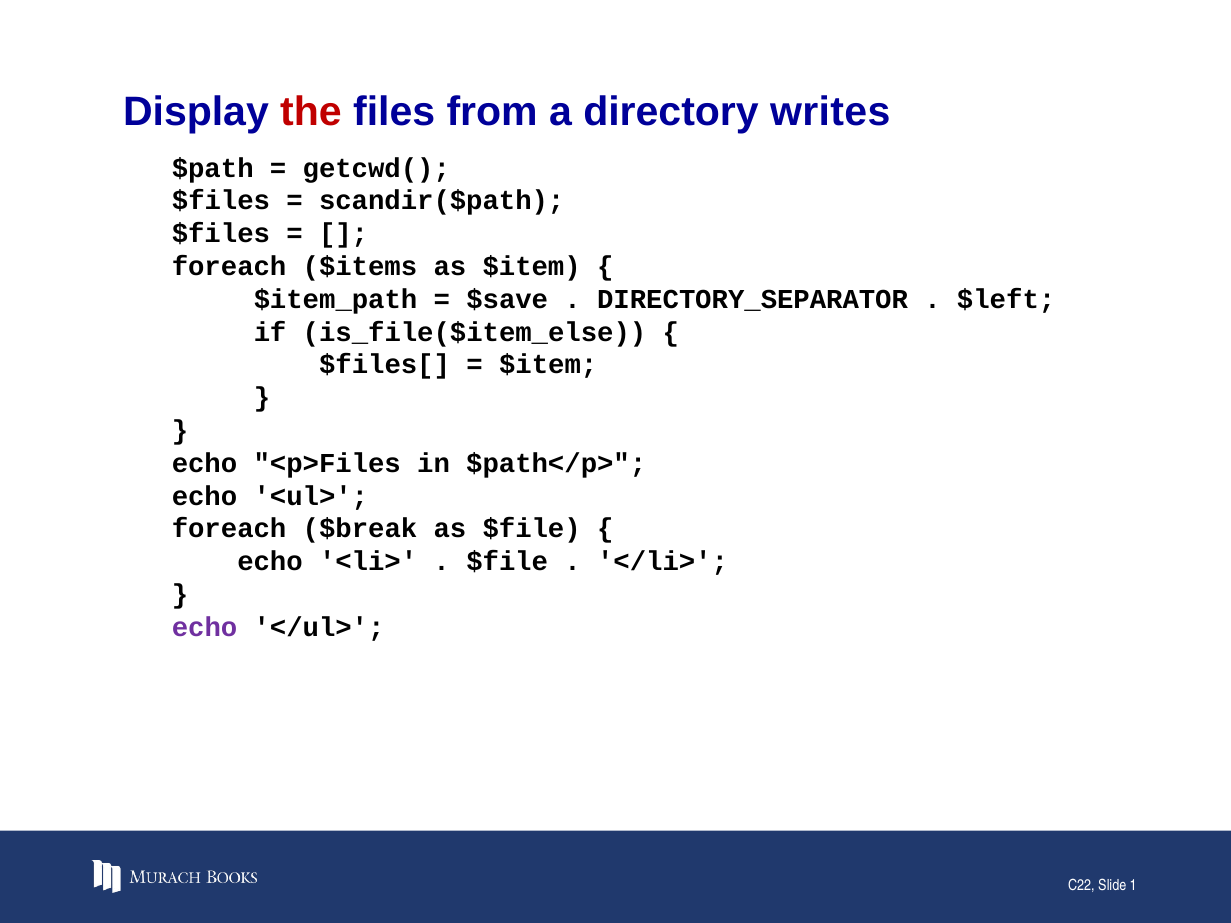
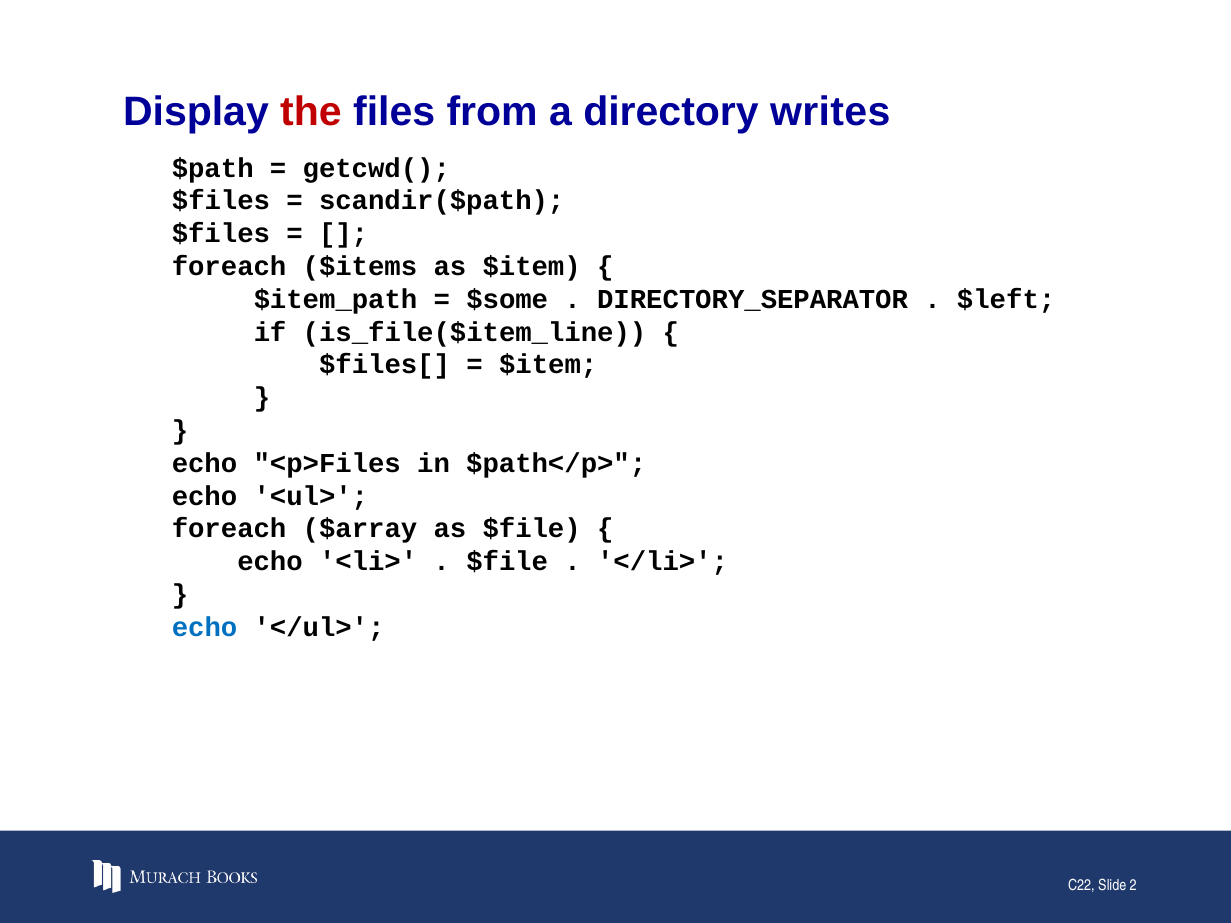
$save: $save -> $some
is_file($item_else: is_file($item_else -> is_file($item_line
$break: $break -> $array
echo at (205, 627) colour: purple -> blue
1: 1 -> 2
